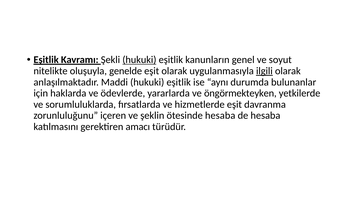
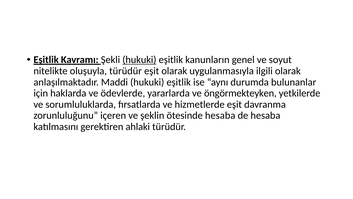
oluşuyla genelde: genelde -> türüdür
ilgili underline: present -> none
amacı: amacı -> ahlaki
